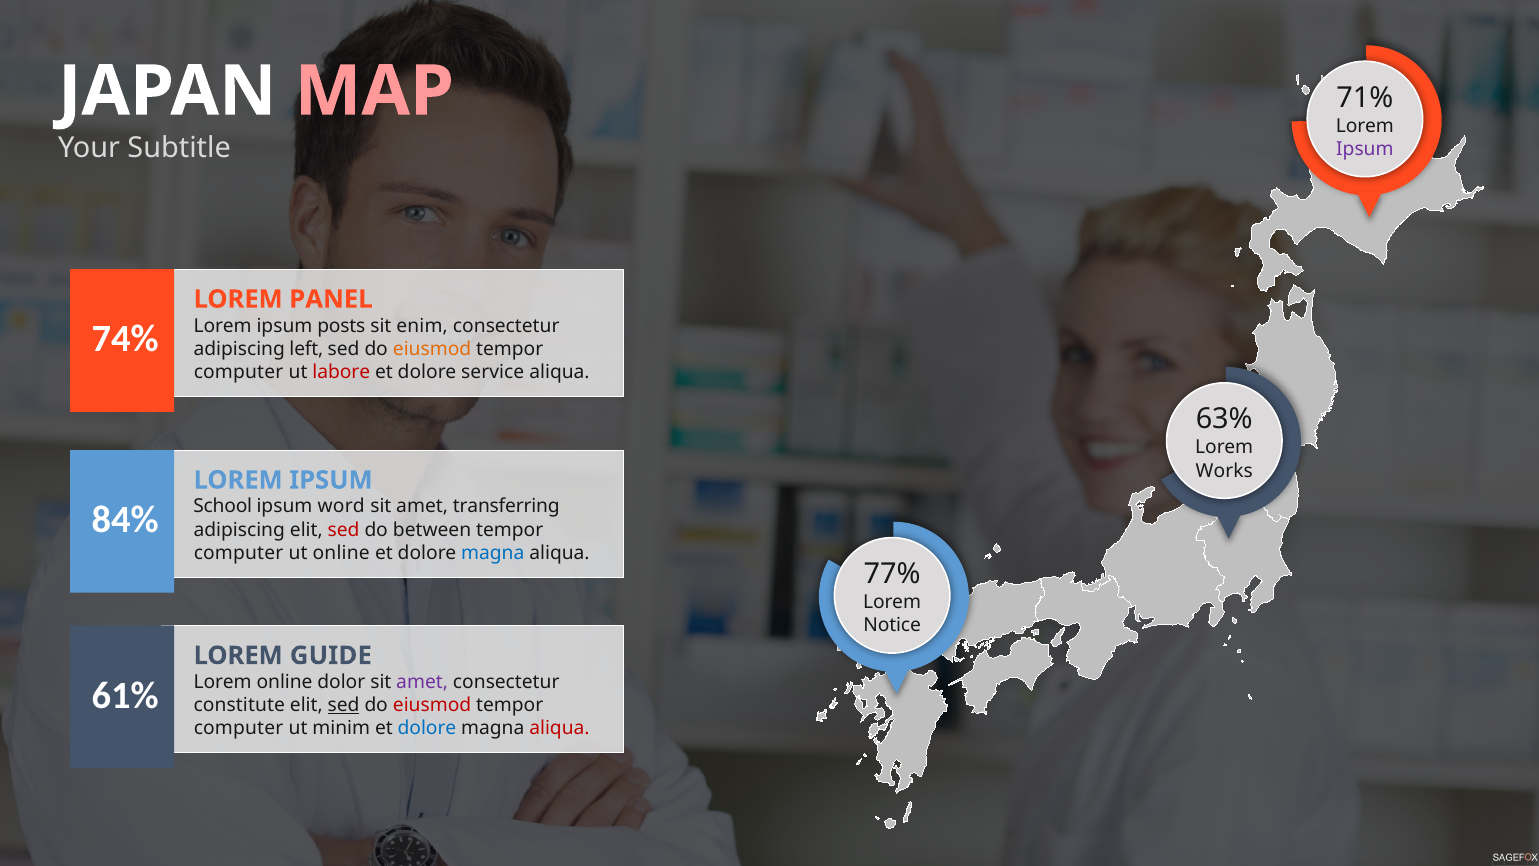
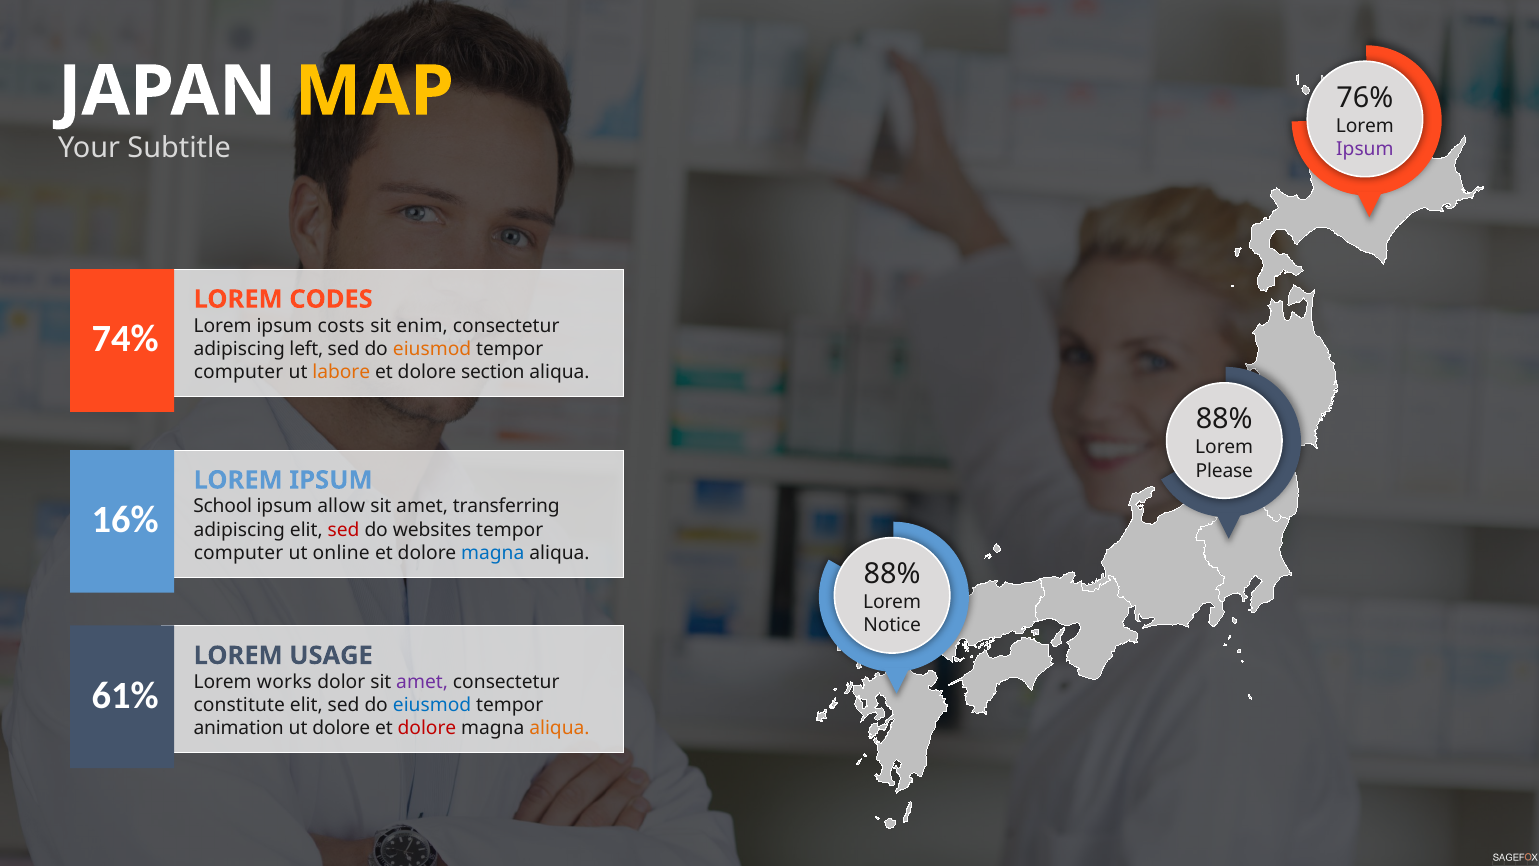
MAP colour: pink -> yellow
71%: 71% -> 76%
PANEL: PANEL -> CODES
posts: posts -> costs
labore colour: red -> orange
service: service -> section
63% at (1224, 419): 63% -> 88%
Works: Works -> Please
word: word -> allow
84%: 84% -> 16%
between: between -> websites
77% at (892, 574): 77% -> 88%
GUIDE: GUIDE -> USAGE
Lorem online: online -> works
sed at (344, 705) underline: present -> none
eiusmod at (432, 705) colour: red -> blue
computer at (239, 728): computer -> animation
ut minim: minim -> dolore
dolore at (427, 728) colour: blue -> red
aliqua at (559, 728) colour: red -> orange
